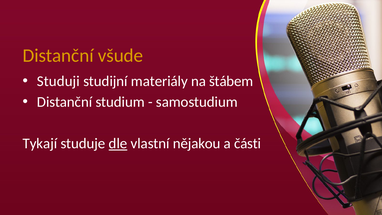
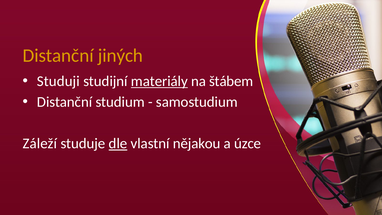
všude: všude -> jiných
materiály underline: none -> present
Tykají: Tykají -> Záleží
části: části -> úzce
